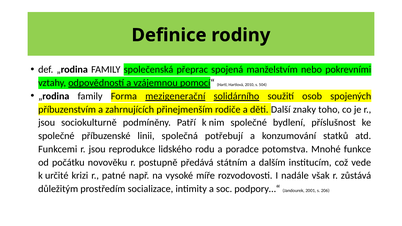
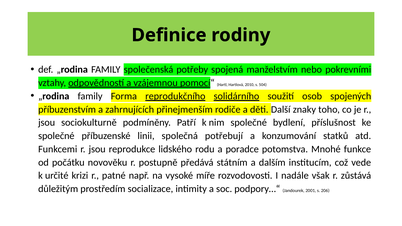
přeprac: přeprac -> potřeby
mezigenerační: mezigenerační -> reprodukčního
